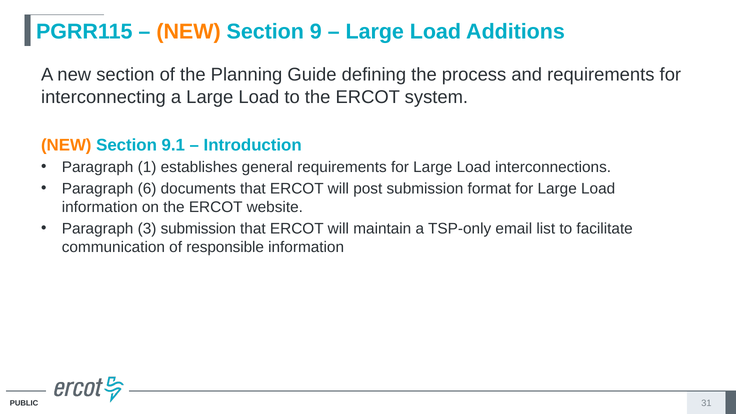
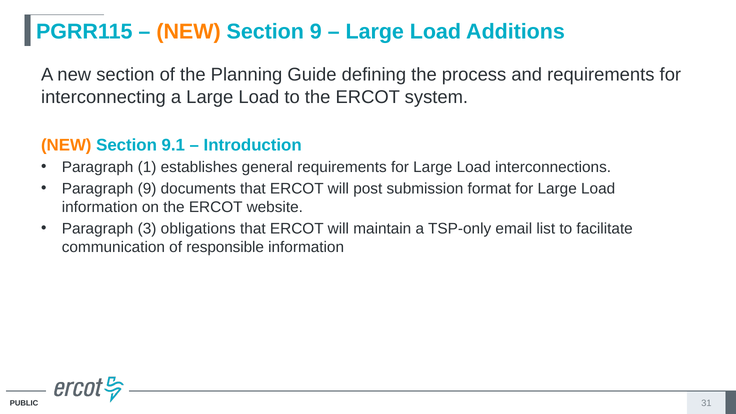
Paragraph 6: 6 -> 9
3 submission: submission -> obligations
